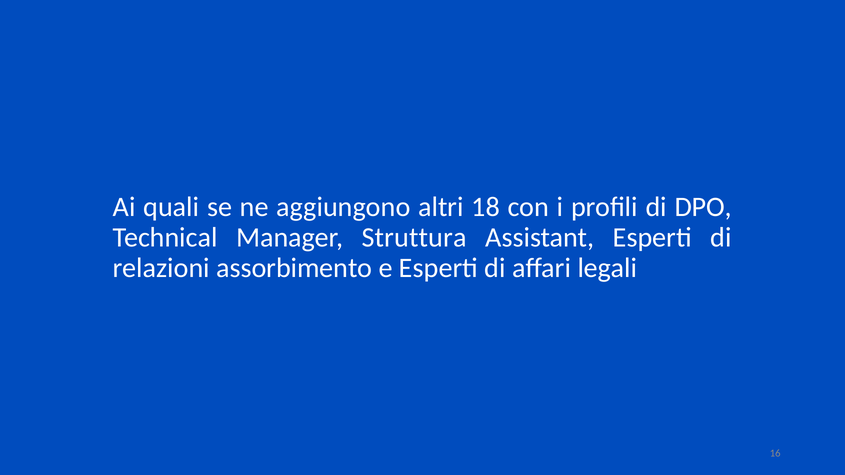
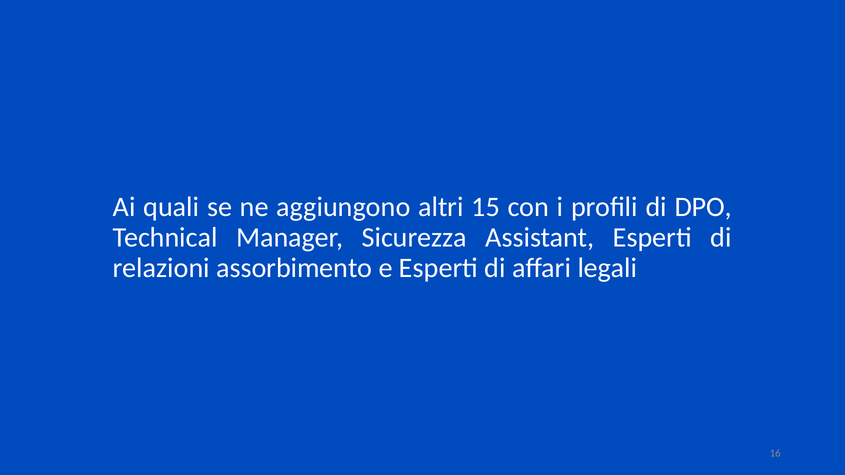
18: 18 -> 15
Struttura: Struttura -> Sicurezza
